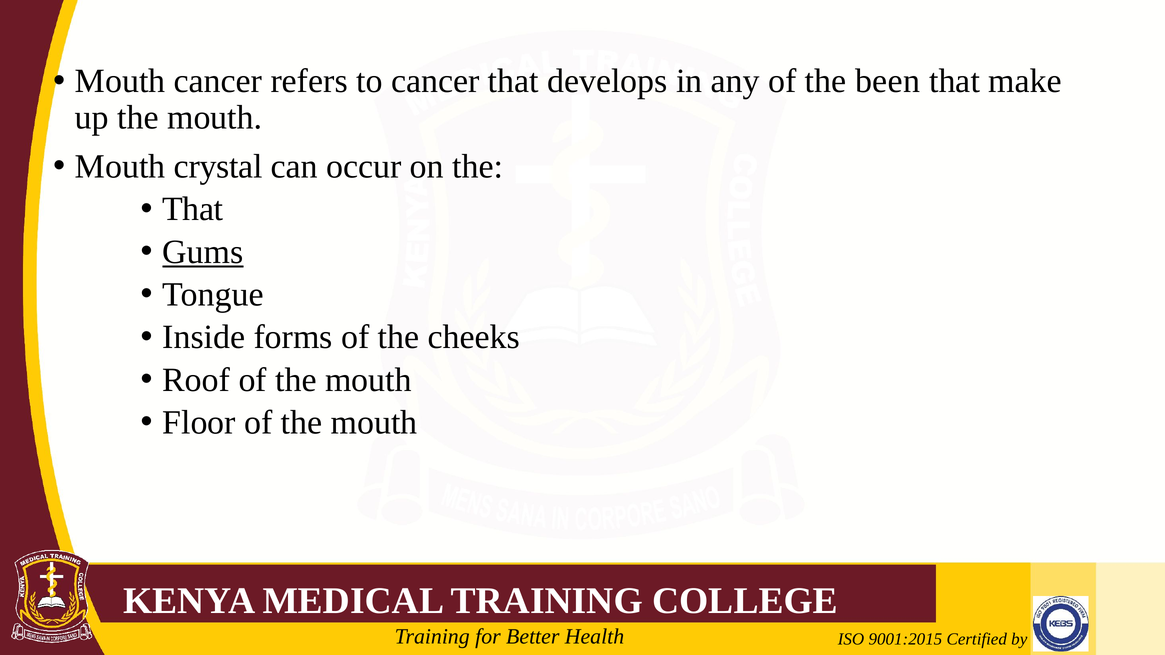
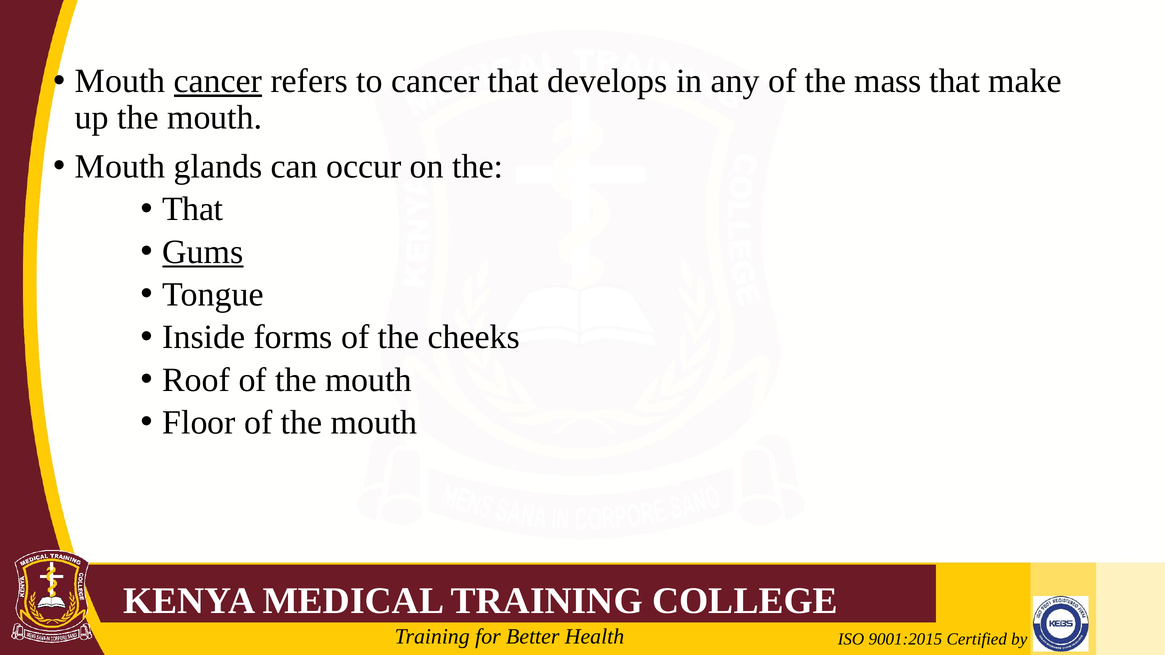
cancer at (218, 81) underline: none -> present
been: been -> mass
crystal: crystal -> glands
